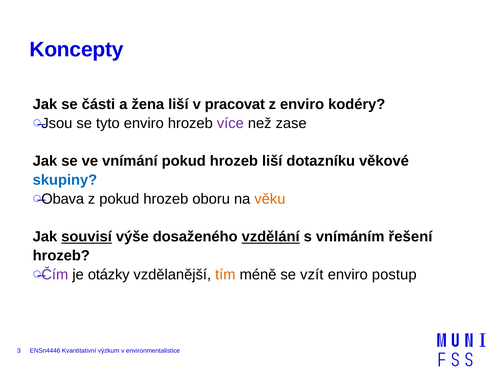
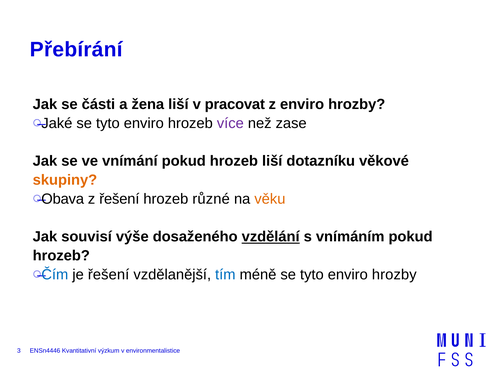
Koncepty: Koncepty -> Přebírání
z enviro kodéry: kodéry -> hrozby
Jsou: Jsou -> Jaké
skupiny colour: blue -> orange
z pokud: pokud -> řešení
oboru: oboru -> různé
souvisí underline: present -> none
vnímáním řešení: řešení -> pokud
Čím colour: purple -> blue
je otázky: otázky -> řešení
tím colour: orange -> blue
méně se vzít: vzít -> tyto
postup at (394, 275): postup -> hrozby
